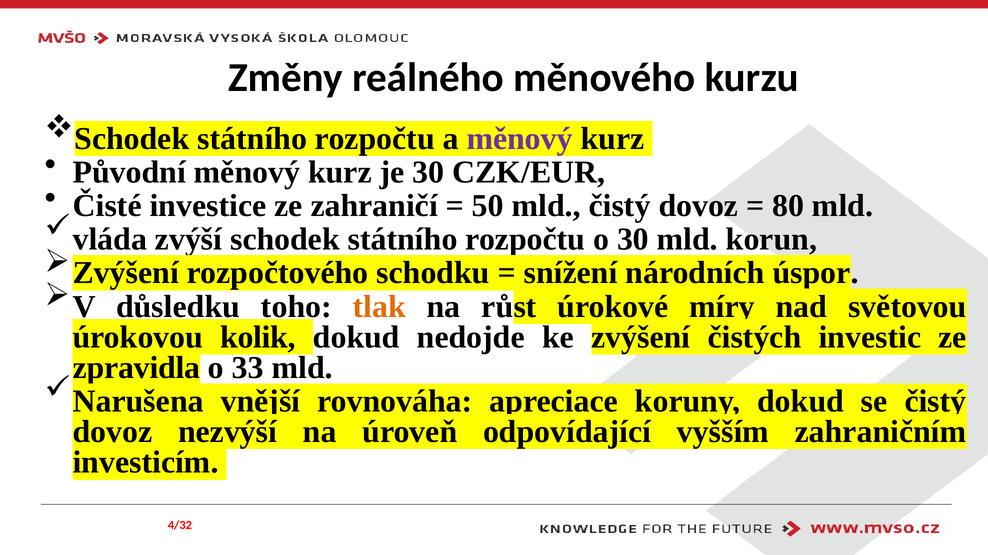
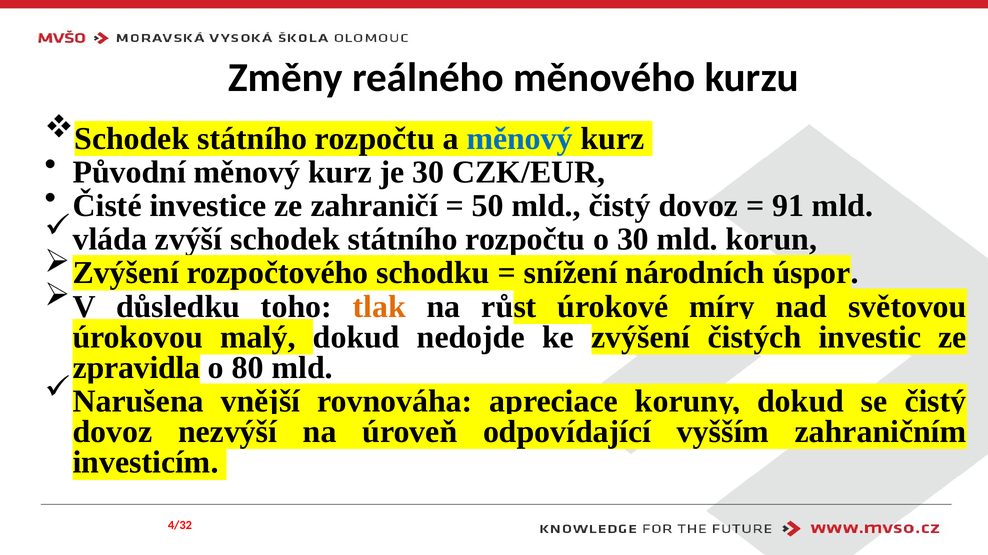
měnový at (520, 139) colour: purple -> blue
80: 80 -> 91
kolik: kolik -> malý
33: 33 -> 80
